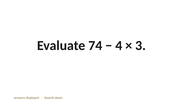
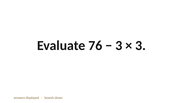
74: 74 -> 76
4 at (119, 46): 4 -> 3
